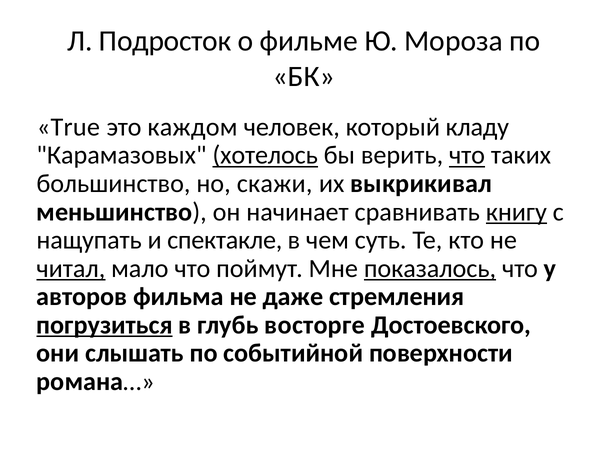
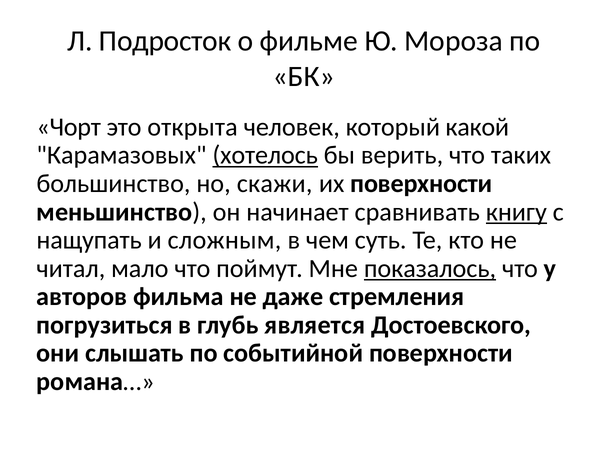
True: True -> Чорт
каждом: каждом -> открыта
кладу: кладу -> какой
что at (467, 155) underline: present -> none
их выкрикивал: выкрикивал -> поверхности
спектакле: спектакле -> сложным
читал underline: present -> none
погрузиться underline: present -> none
восторге: восторге -> является
